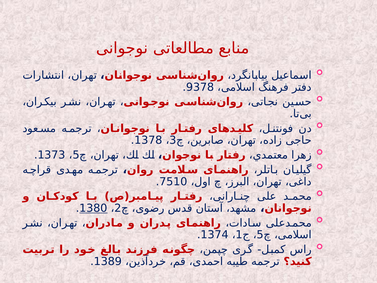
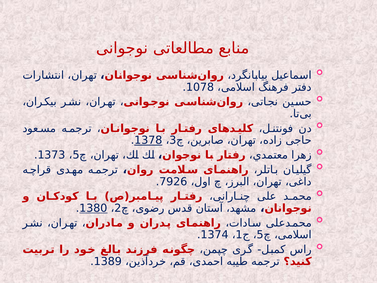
9378: 9378 -> 1078
1378 underline: none -> present
7510: 7510 -> 7926
